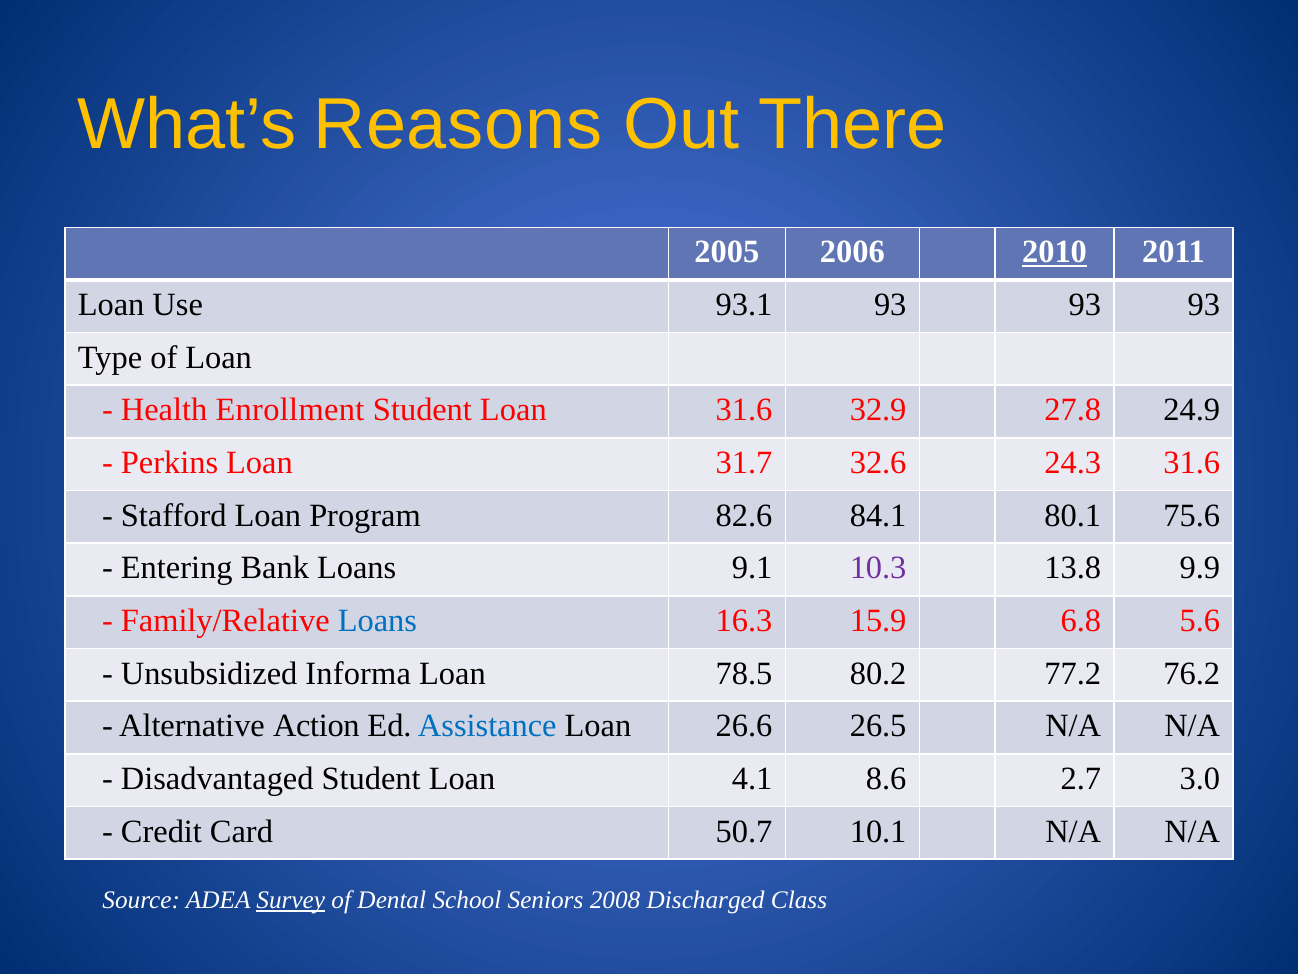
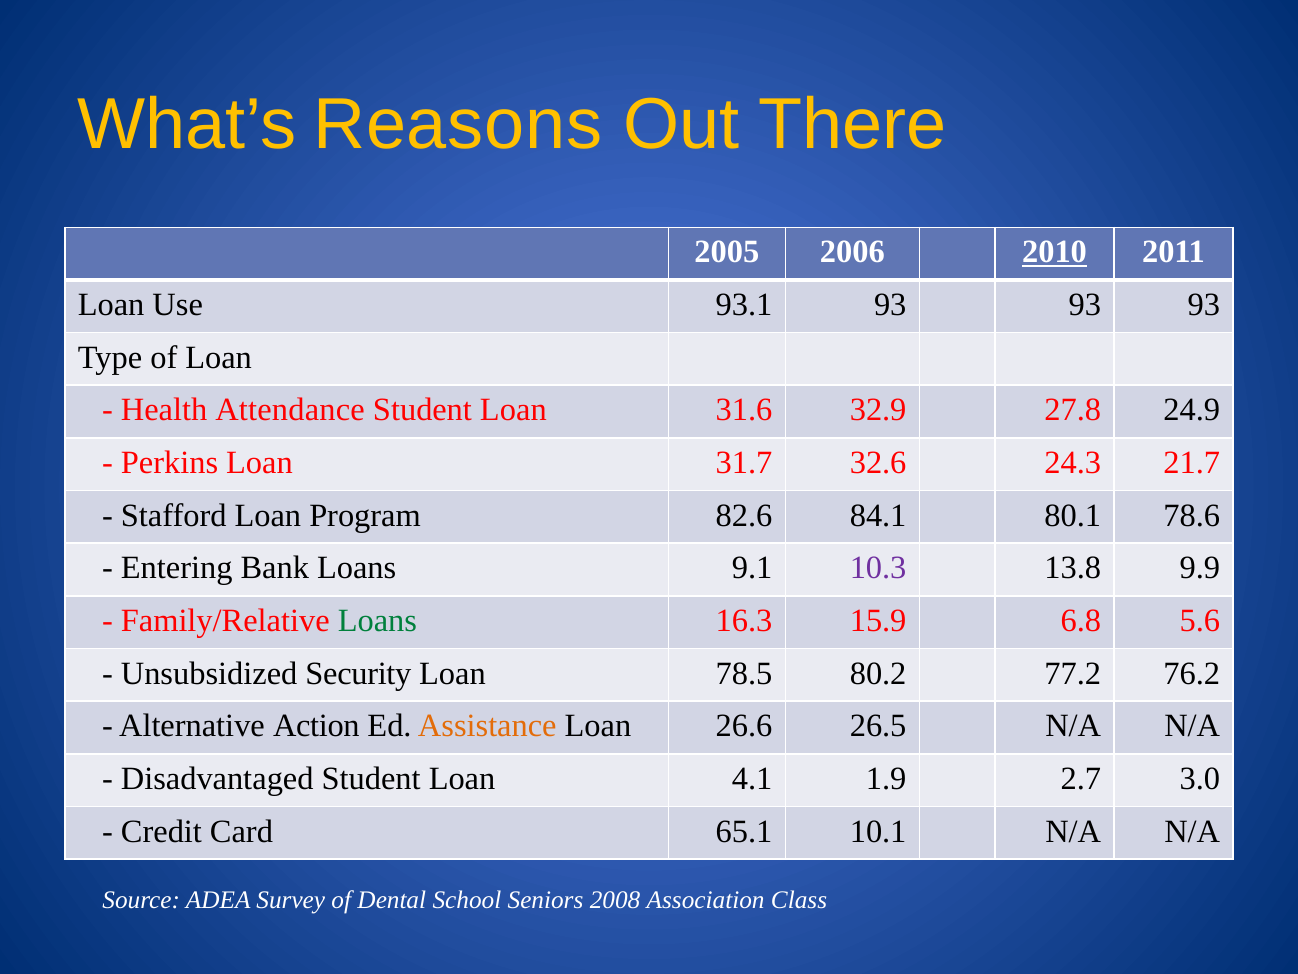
Enrollment: Enrollment -> Attendance
24.3 31.6: 31.6 -> 21.7
75.6: 75.6 -> 78.6
Loans at (377, 620) colour: blue -> green
Informa: Informa -> Security
Assistance colour: blue -> orange
8.6: 8.6 -> 1.9
50.7: 50.7 -> 65.1
Survey underline: present -> none
Discharged: Discharged -> Association
